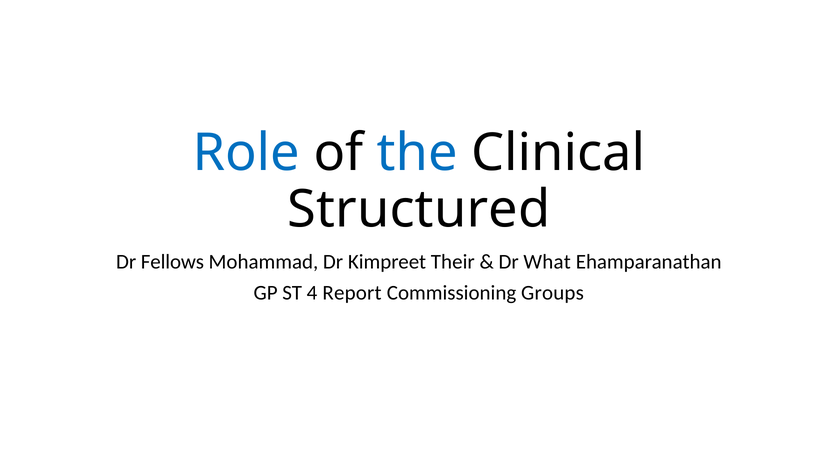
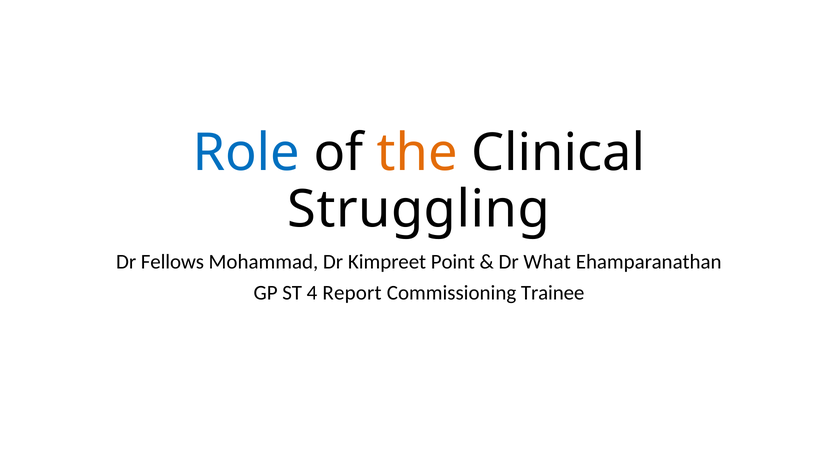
the colour: blue -> orange
Structured: Structured -> Struggling
Their: Their -> Point
Groups: Groups -> Trainee
